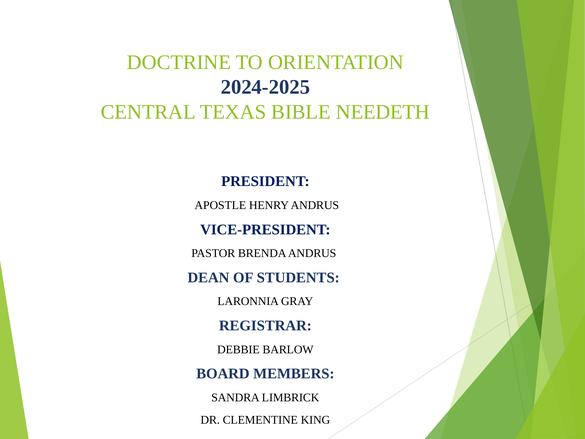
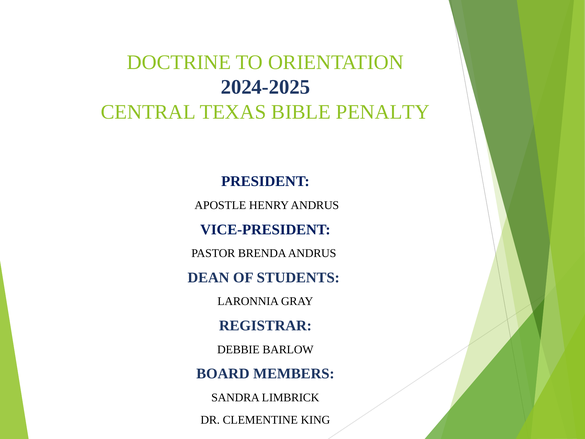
NEEDETH: NEEDETH -> PENALTY
